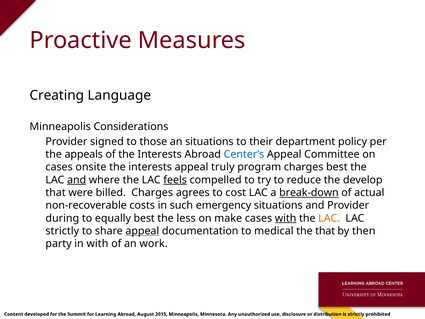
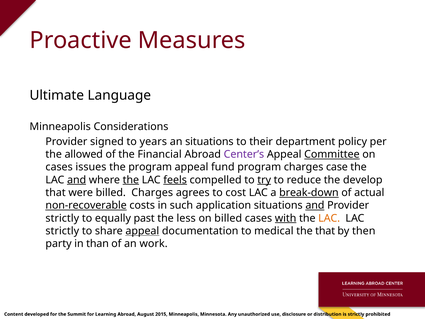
Creating: Creating -> Ultimate
those: those -> years
appeals: appeals -> allowed
of the Interests: Interests -> Financial
Center’s colour: blue -> purple
Committee underline: none -> present
onsite: onsite -> issues
interests at (150, 167): interests -> program
truly: truly -> fund
charges best: best -> case
the at (131, 180) underline: none -> present
try underline: none -> present
non-recoverable underline: none -> present
emergency: emergency -> application
and at (315, 205) underline: none -> present
during at (62, 218): during -> strictly
equally best: best -> past
on make: make -> billed
in with: with -> than
